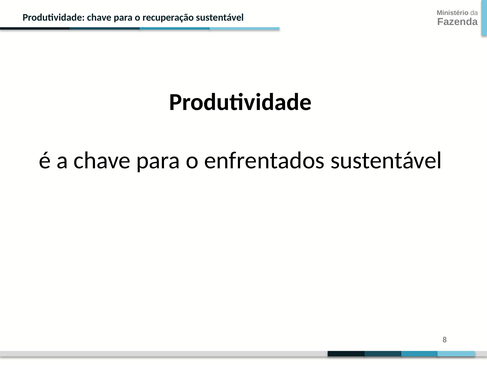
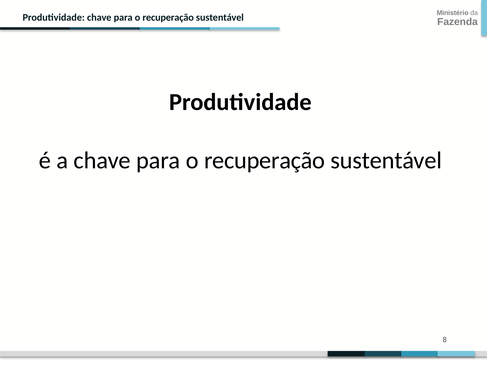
enfrentados at (264, 161): enfrentados -> recuperação
